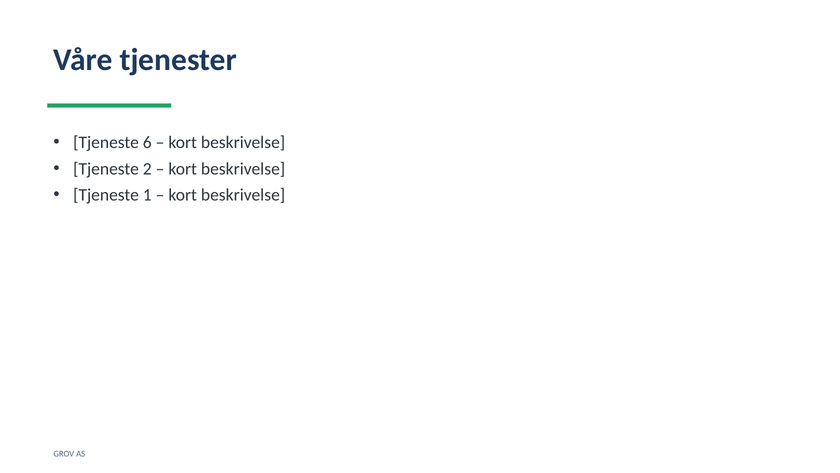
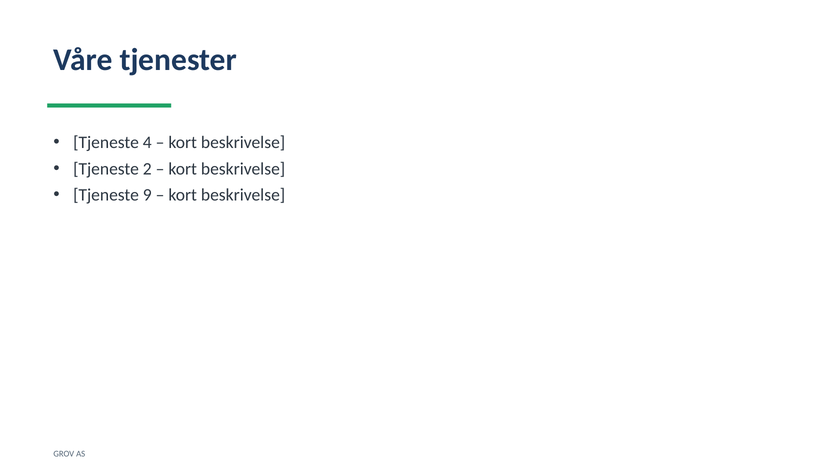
6: 6 -> 4
1: 1 -> 9
